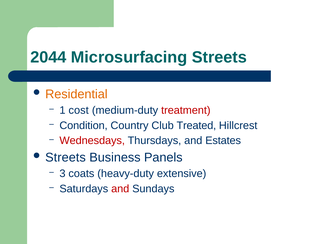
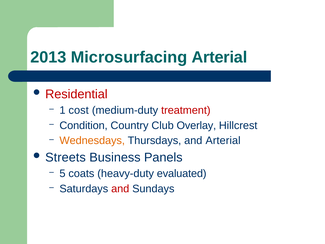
2044: 2044 -> 2013
Microsurfacing Streets: Streets -> Arterial
Residential colour: orange -> red
Treated: Treated -> Overlay
Wednesdays colour: red -> orange
and Estates: Estates -> Arterial
3: 3 -> 5
extensive: extensive -> evaluated
